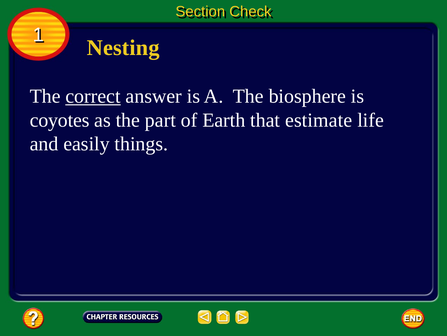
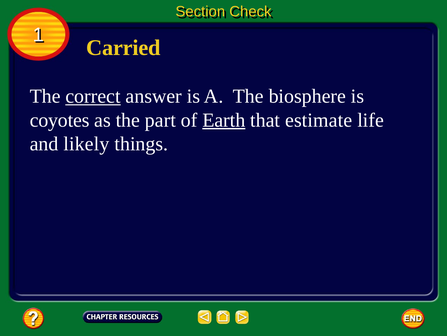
Nesting: Nesting -> Carried
Earth underline: none -> present
easily: easily -> likely
